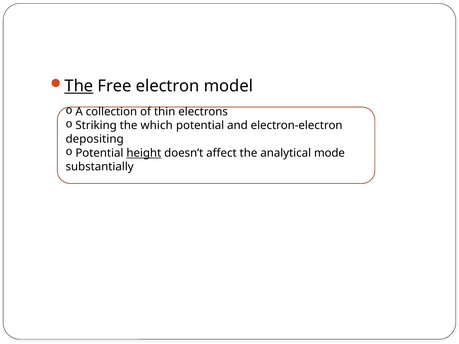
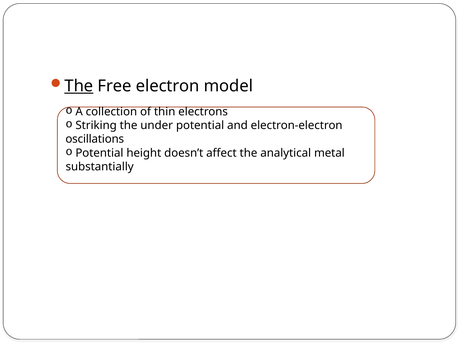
which: which -> under
depositing: depositing -> oscillations
height underline: present -> none
mode: mode -> metal
